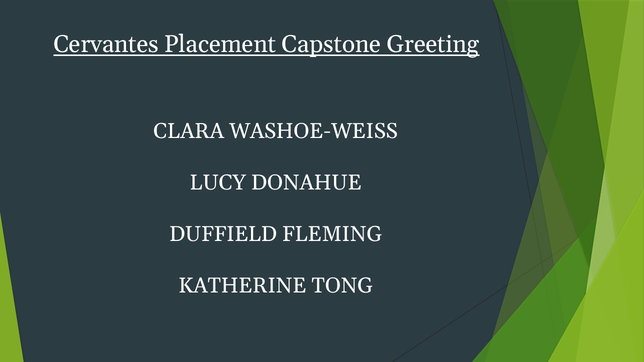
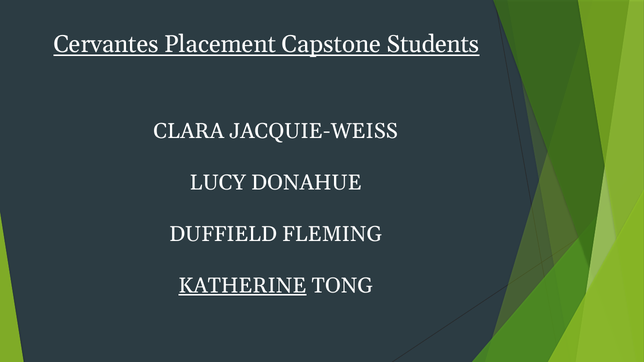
Greeting: Greeting -> Students
WASHOE-WEISS: WASHOE-WEISS -> JACQUIE-WEISS
KATHERINE underline: none -> present
